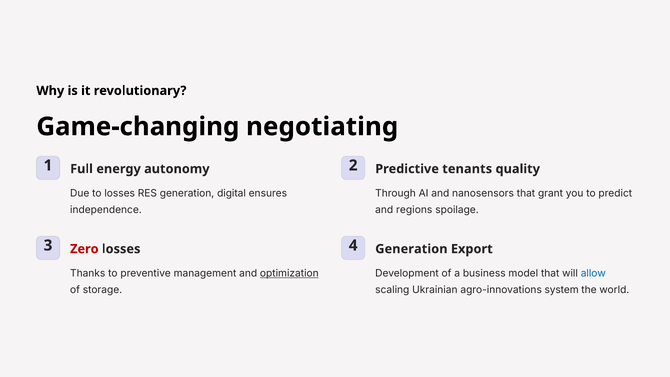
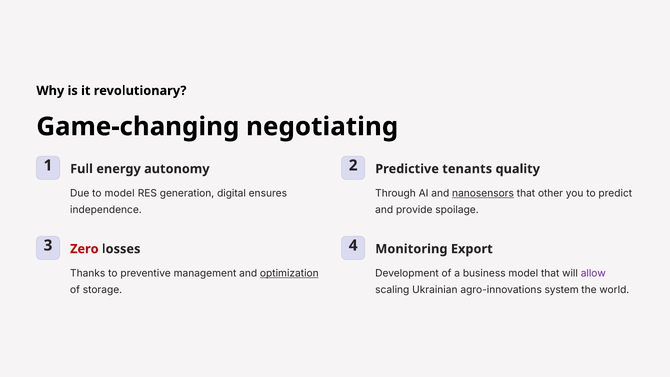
to losses: losses -> model
nanosensors underline: none -> present
grant: grant -> other
regions: regions -> provide
4 Generation: Generation -> Monitoring
allow colour: blue -> purple
